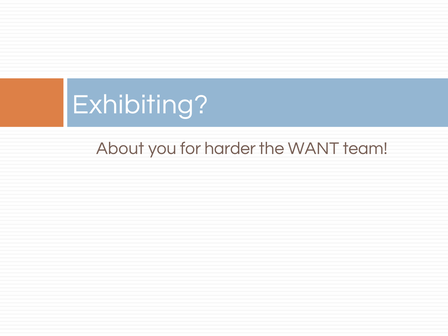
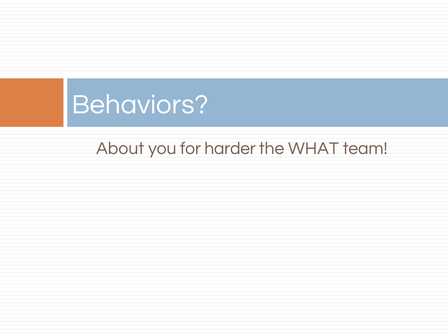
Exhibiting: Exhibiting -> Behaviors
WANT: WANT -> WHAT
